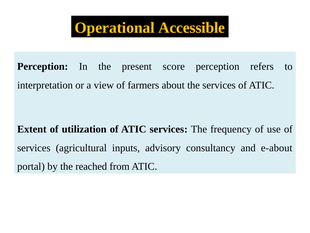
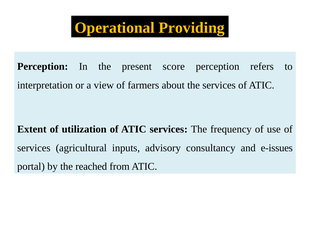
Accessible: Accessible -> Providing
e-about: e-about -> e-issues
